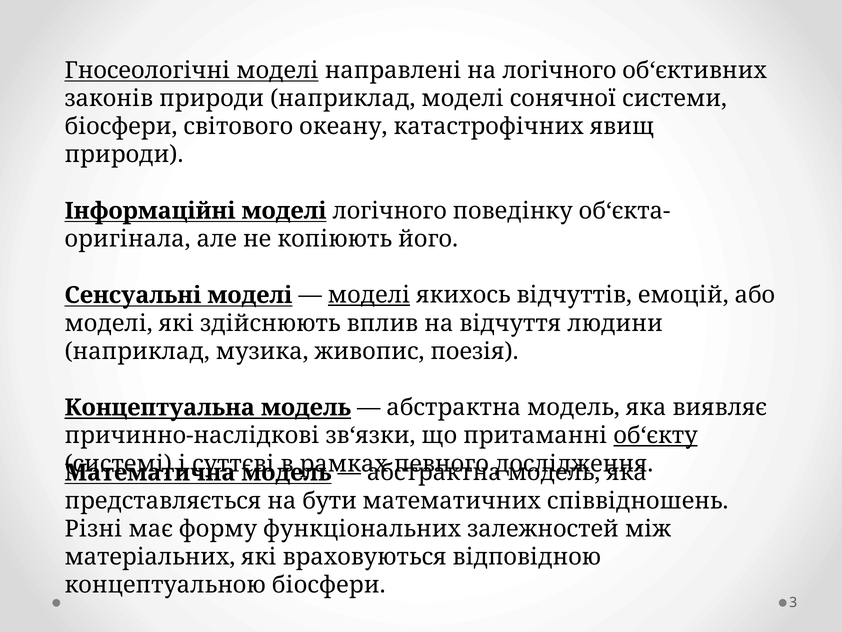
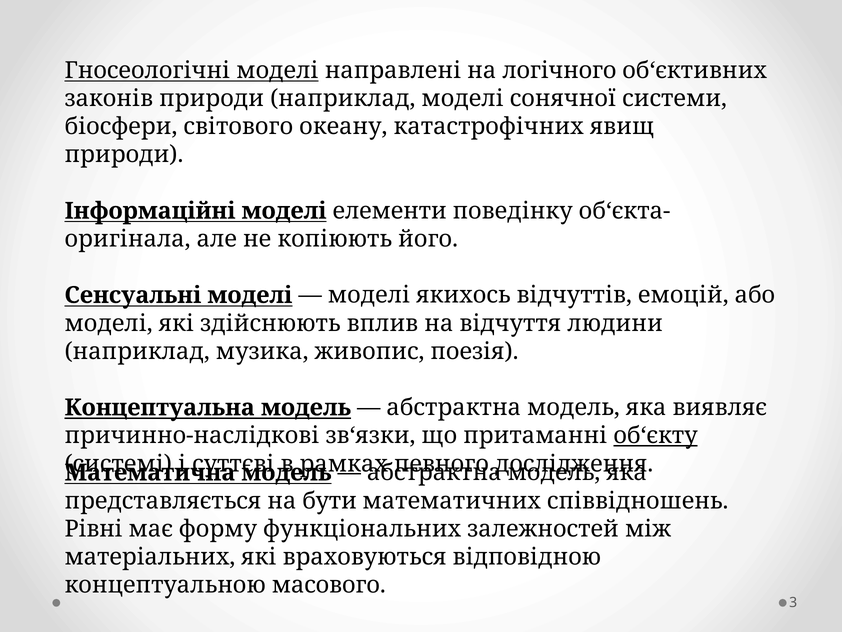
моделі логічного: логічного -> елементи
моделі at (369, 295) underline: present -> none
Різні: Різні -> Рівні
концептуальною біосфери: біосфери -> масового
